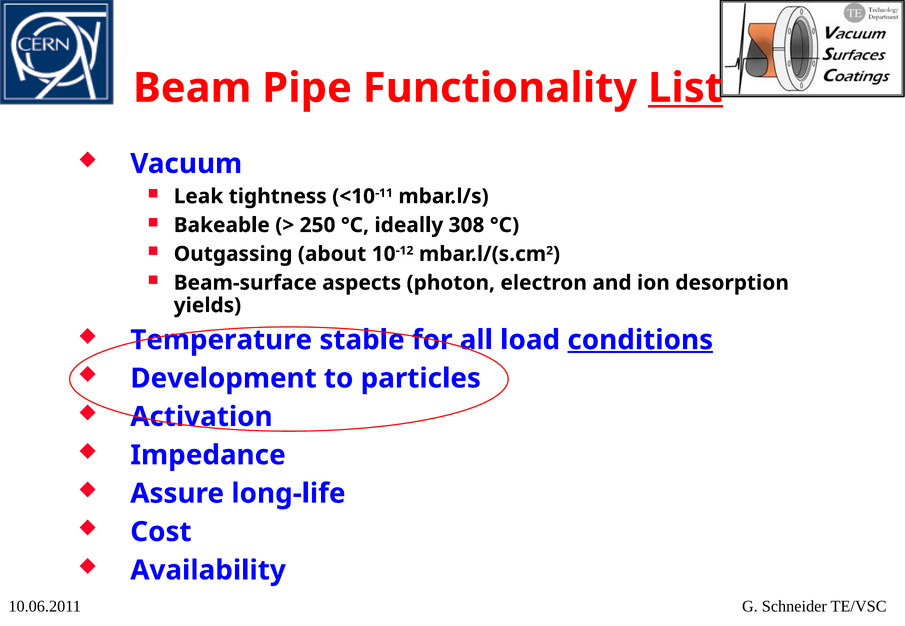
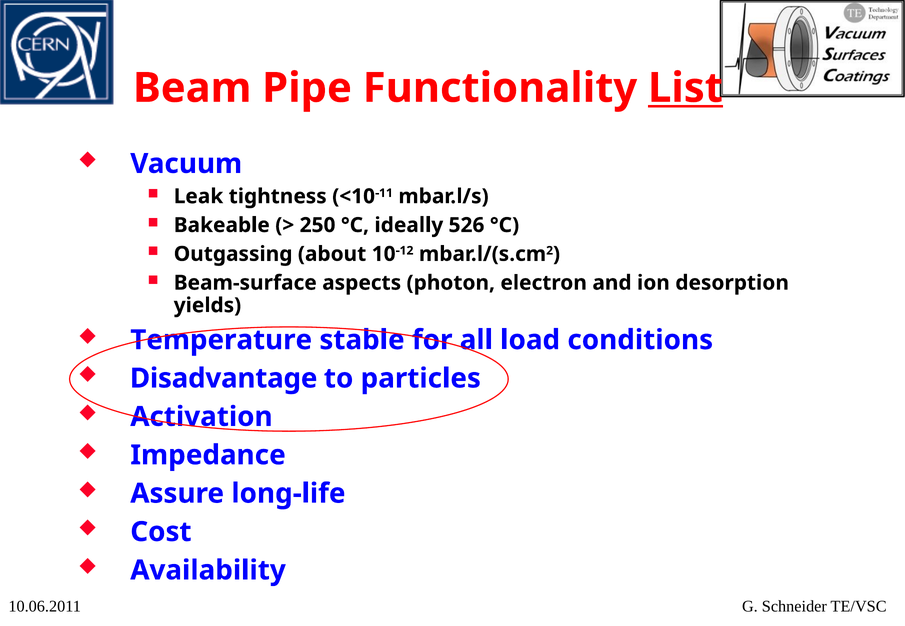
308: 308 -> 526
conditions underline: present -> none
Development: Development -> Disadvantage
